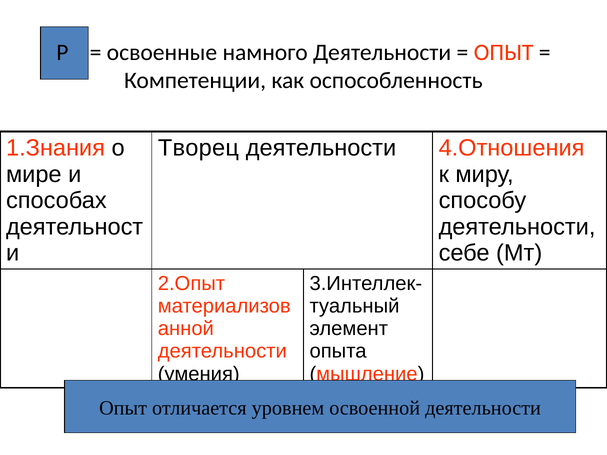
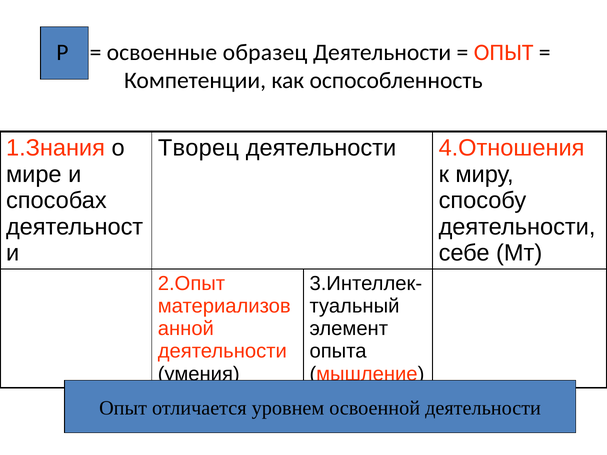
намного: намного -> образец
